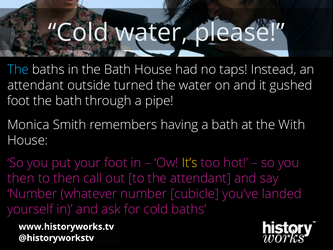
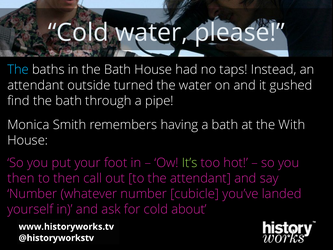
foot at (19, 101): foot -> find
It’s colour: yellow -> light green
cold baths: baths -> about
